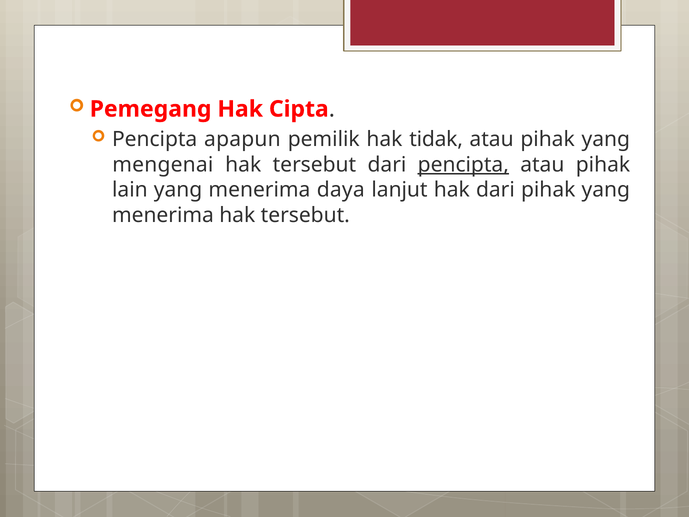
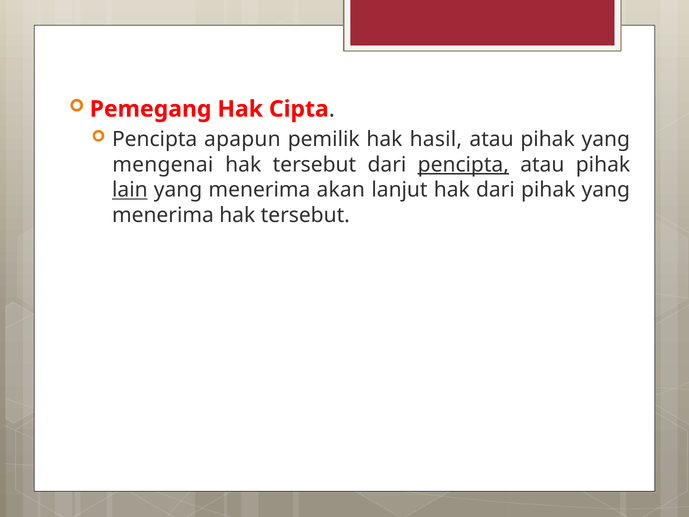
tidak: tidak -> hasil
lain underline: none -> present
daya: daya -> akan
